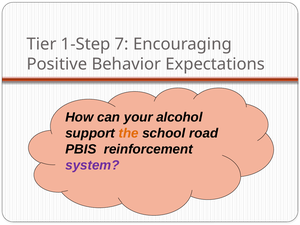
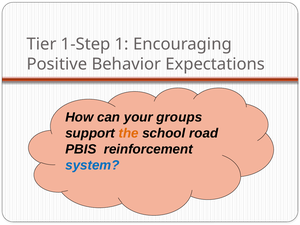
7: 7 -> 1
alcohol: alcohol -> groups
system colour: purple -> blue
